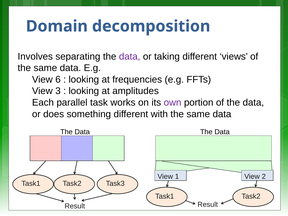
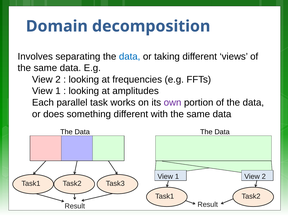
data at (130, 56) colour: purple -> blue
6 at (58, 79): 6 -> 2
3 at (58, 91): 3 -> 1
